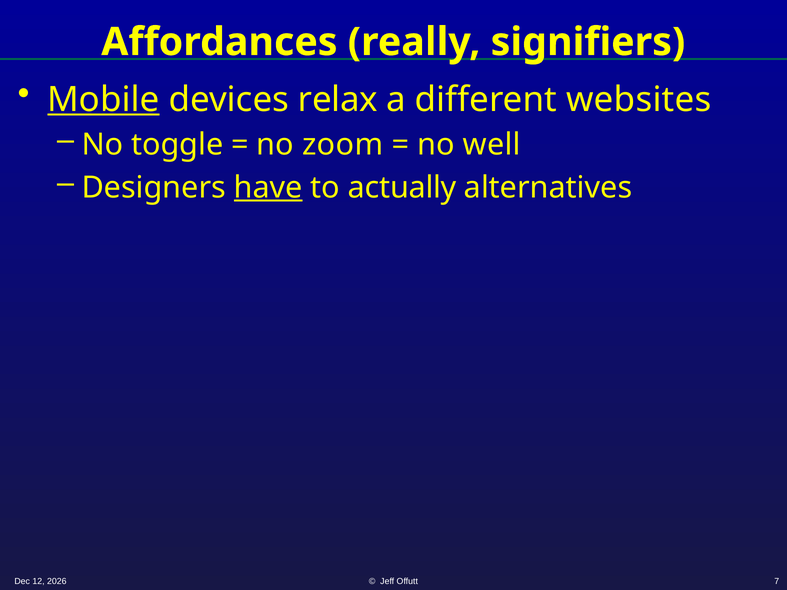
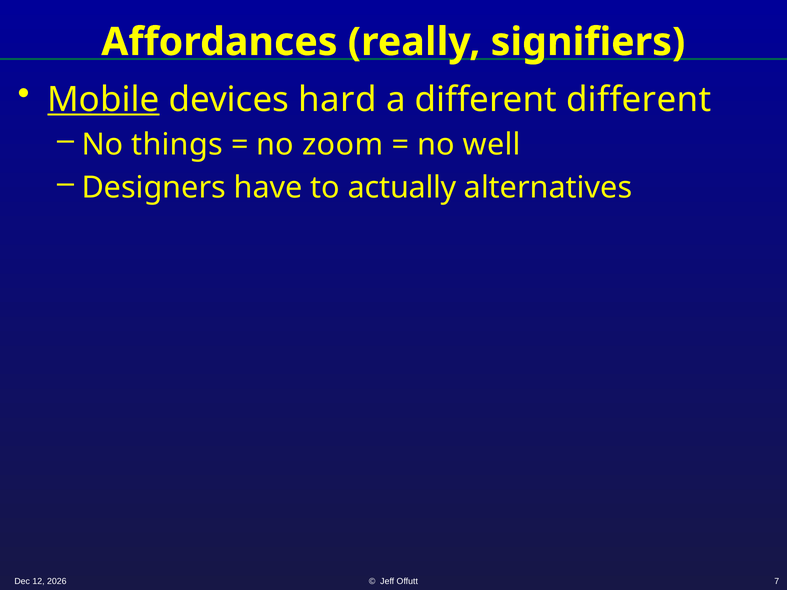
relax: relax -> hard
different websites: websites -> different
toggle: toggle -> things
have underline: present -> none
